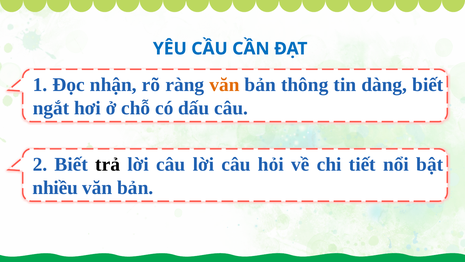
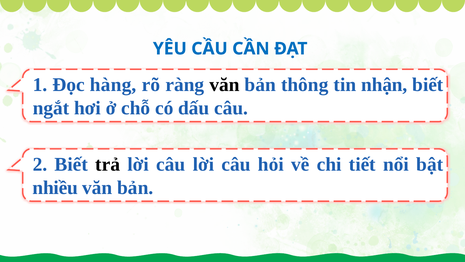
nhận: nhận -> hàng
văn at (224, 85) colour: orange -> black
dàng: dàng -> nhận
